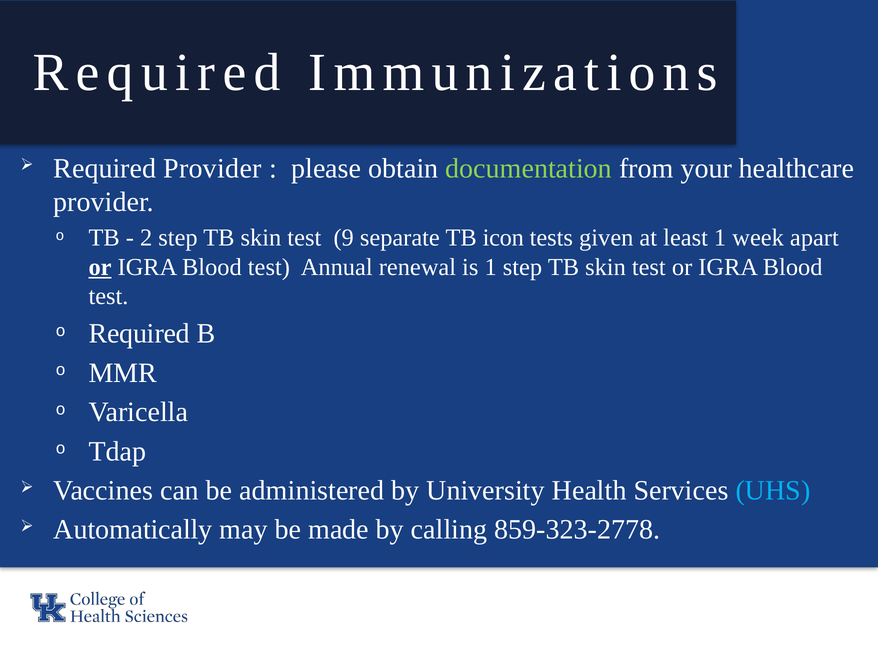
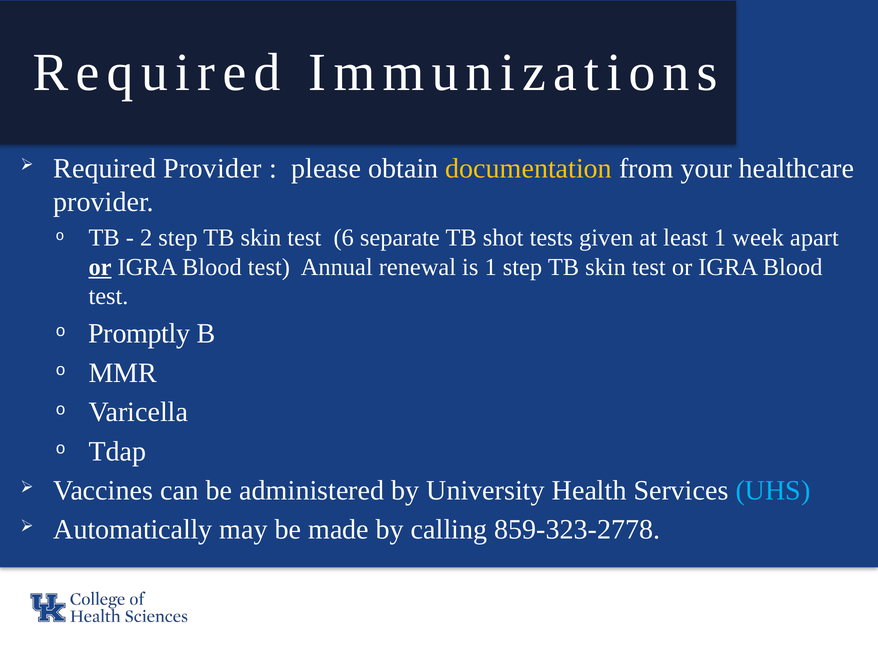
documentation colour: light green -> yellow
9: 9 -> 6
icon: icon -> shot
Required at (139, 334): Required -> Promptly
